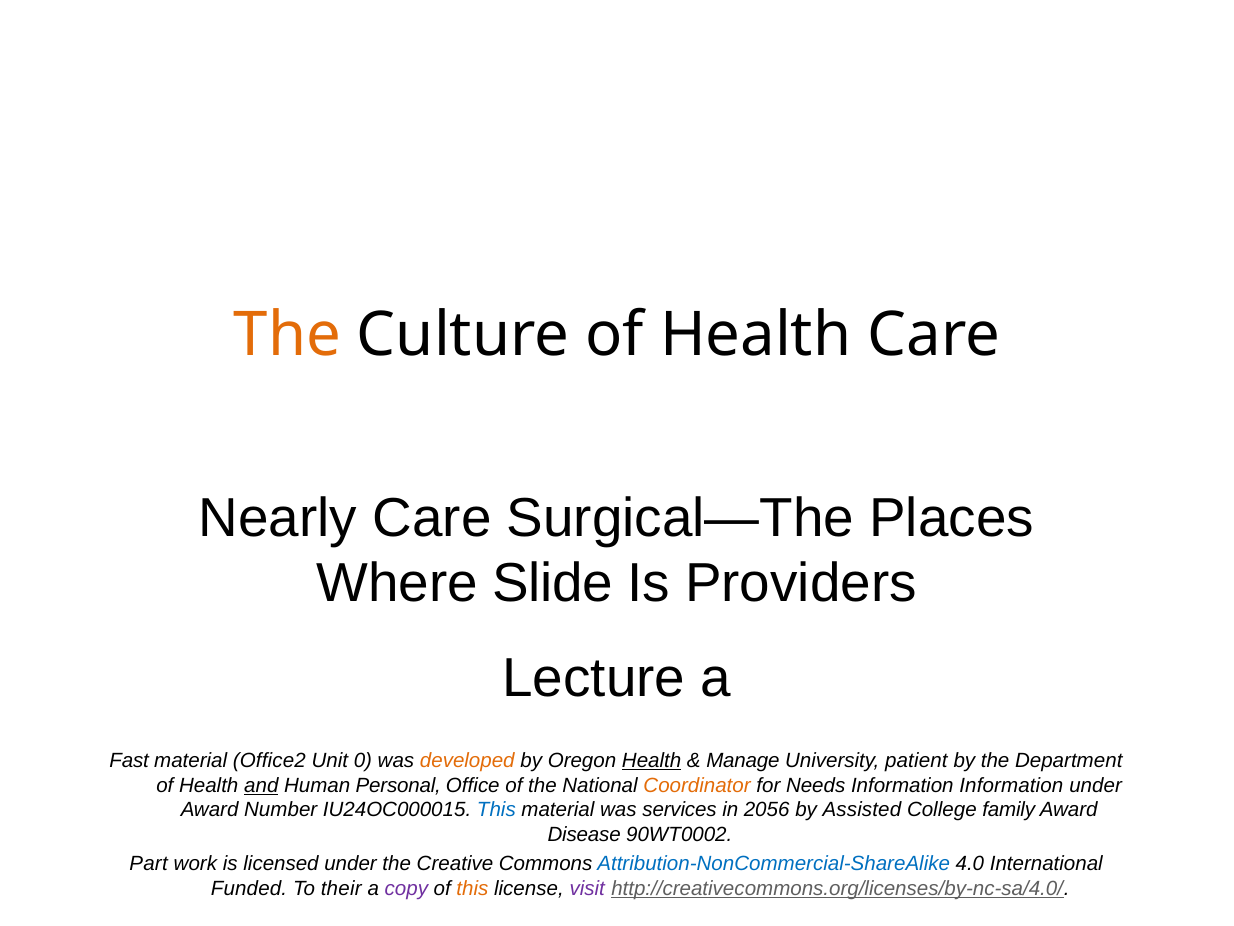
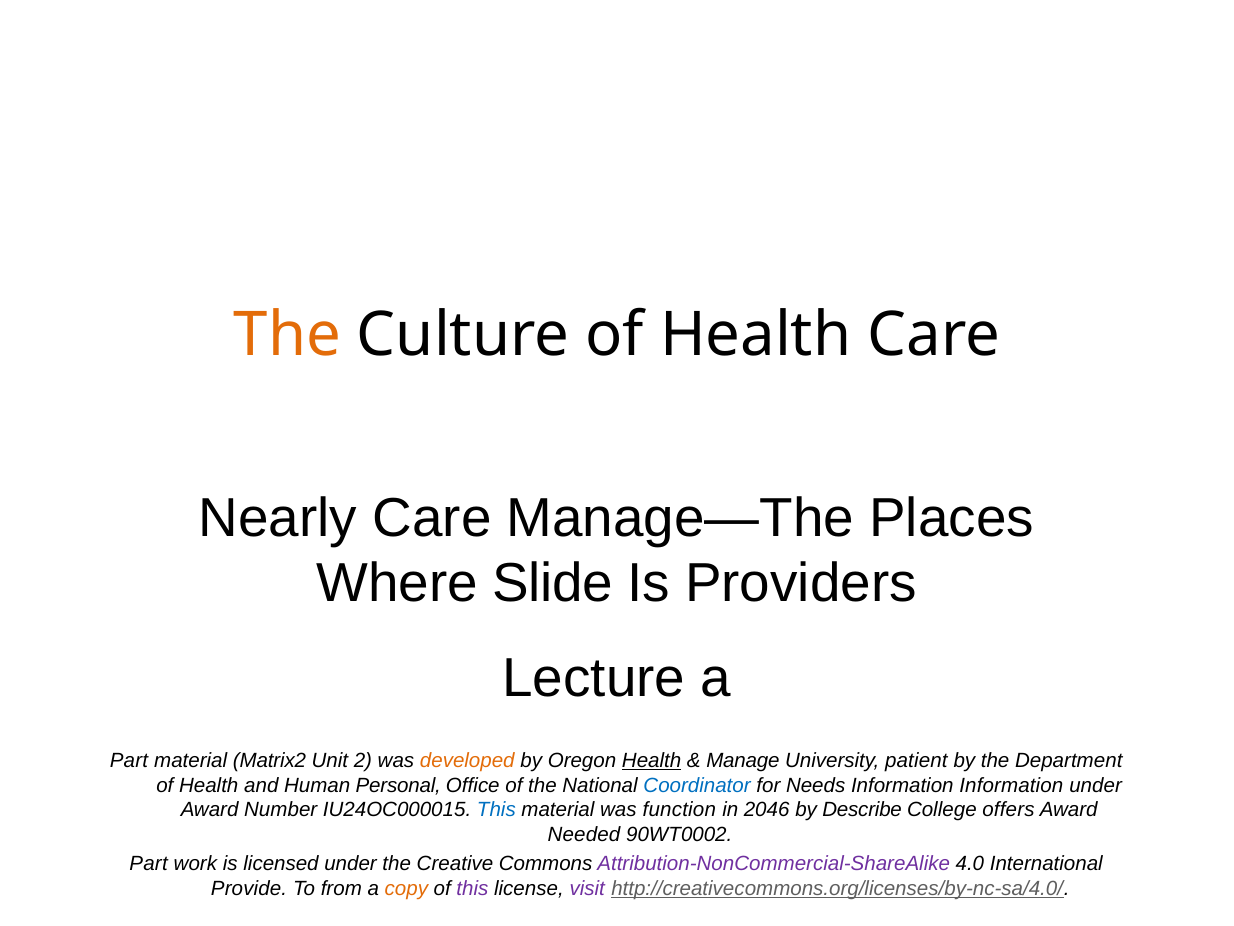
Surgical—The: Surgical—The -> Manage—The
Fast at (129, 760): Fast -> Part
Office2: Office2 -> Matrix2
0: 0 -> 2
and underline: present -> none
Coordinator colour: orange -> blue
services: services -> function
2056: 2056 -> 2046
Assisted: Assisted -> Describe
family: family -> offers
Disease: Disease -> Needed
Attribution-NonCommercial-ShareAlike colour: blue -> purple
Funded: Funded -> Provide
their: their -> from
copy colour: purple -> orange
this at (472, 888) colour: orange -> purple
